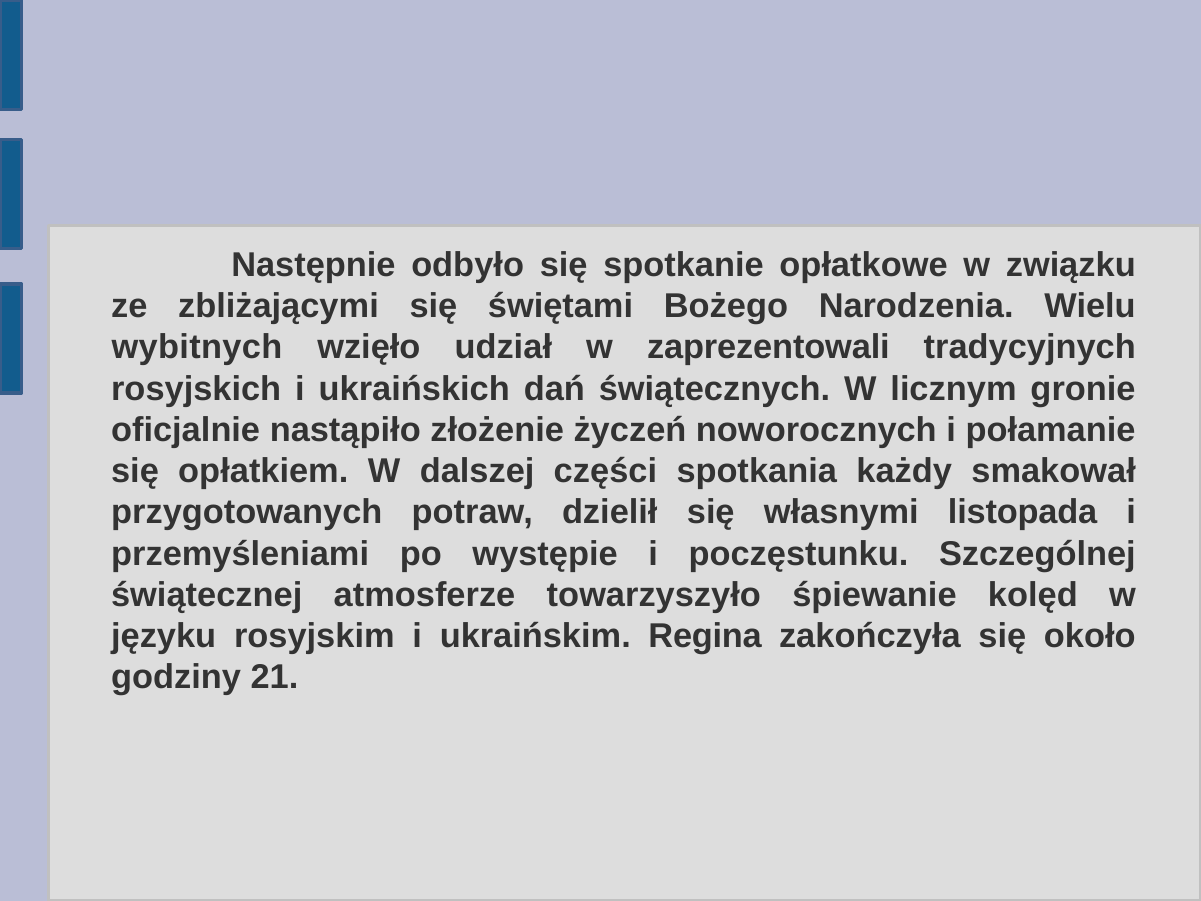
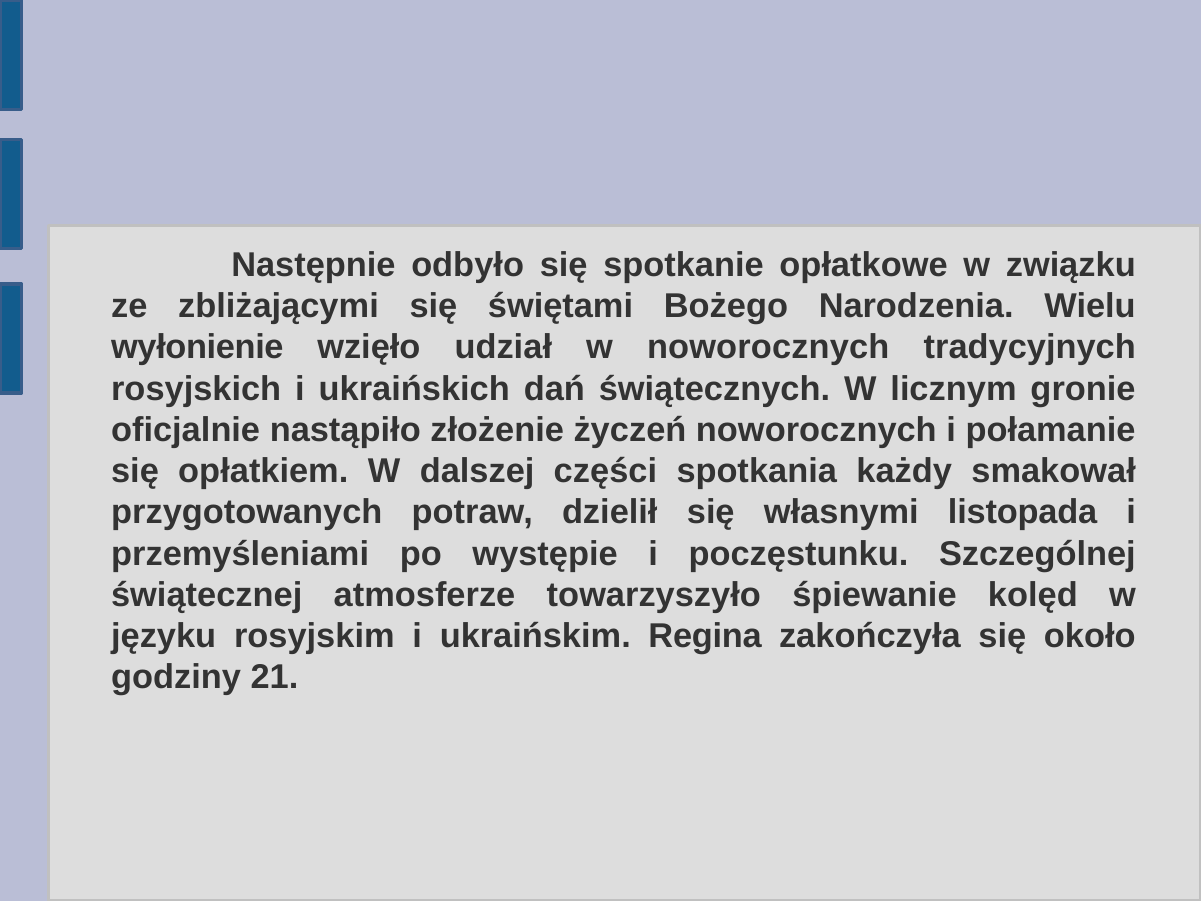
wybitnych: wybitnych -> wyłonienie
w zaprezentowali: zaprezentowali -> noworocznych
